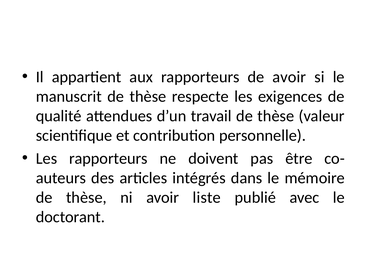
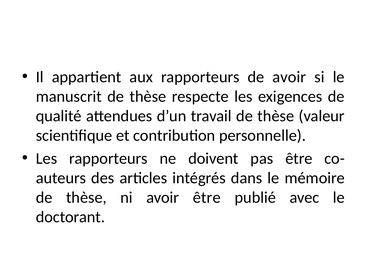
avoir liste: liste -> être
